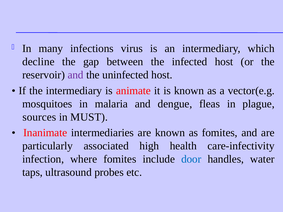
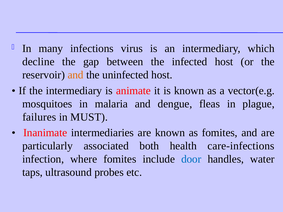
and at (76, 75) colour: purple -> orange
sources: sources -> failures
high: high -> both
care-infectivity: care-infectivity -> care-infections
